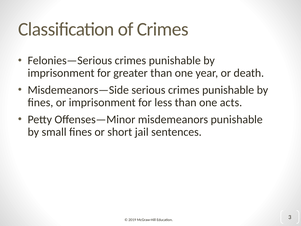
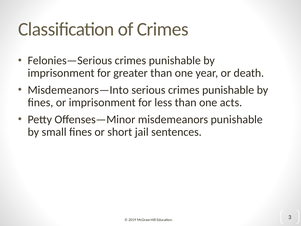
Misdemeanors—Side: Misdemeanors—Side -> Misdemeanors—Into
